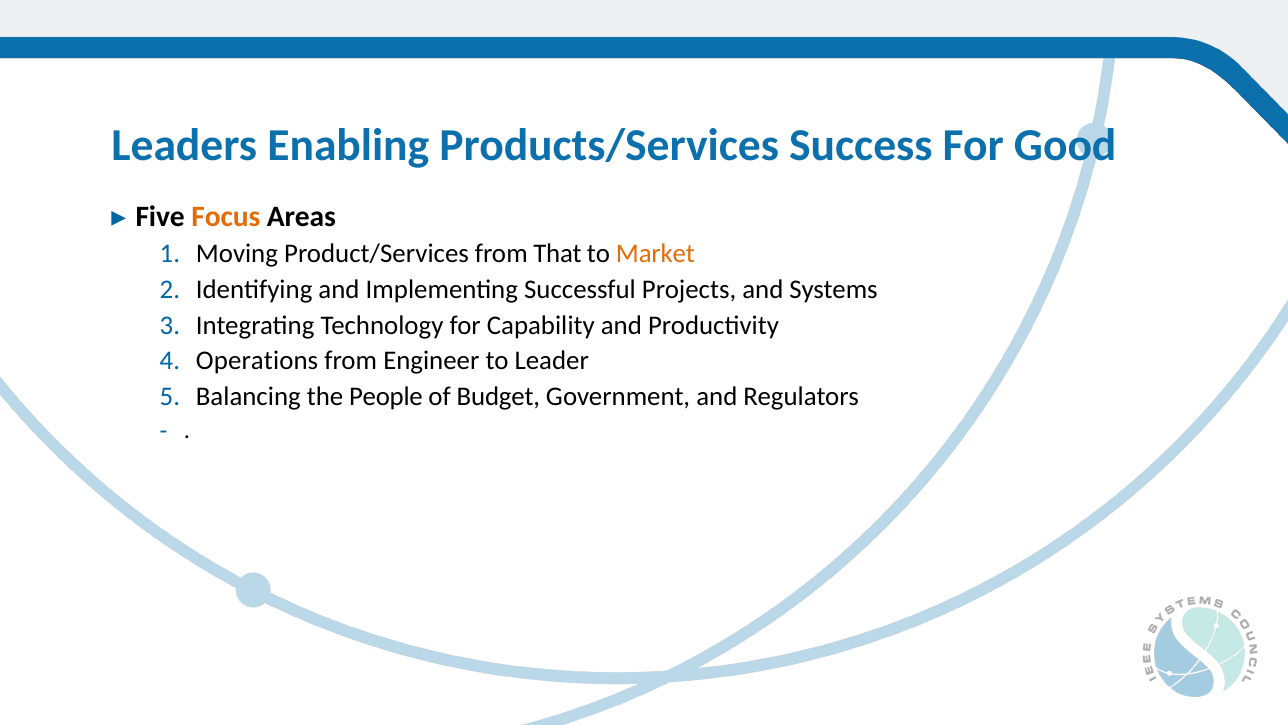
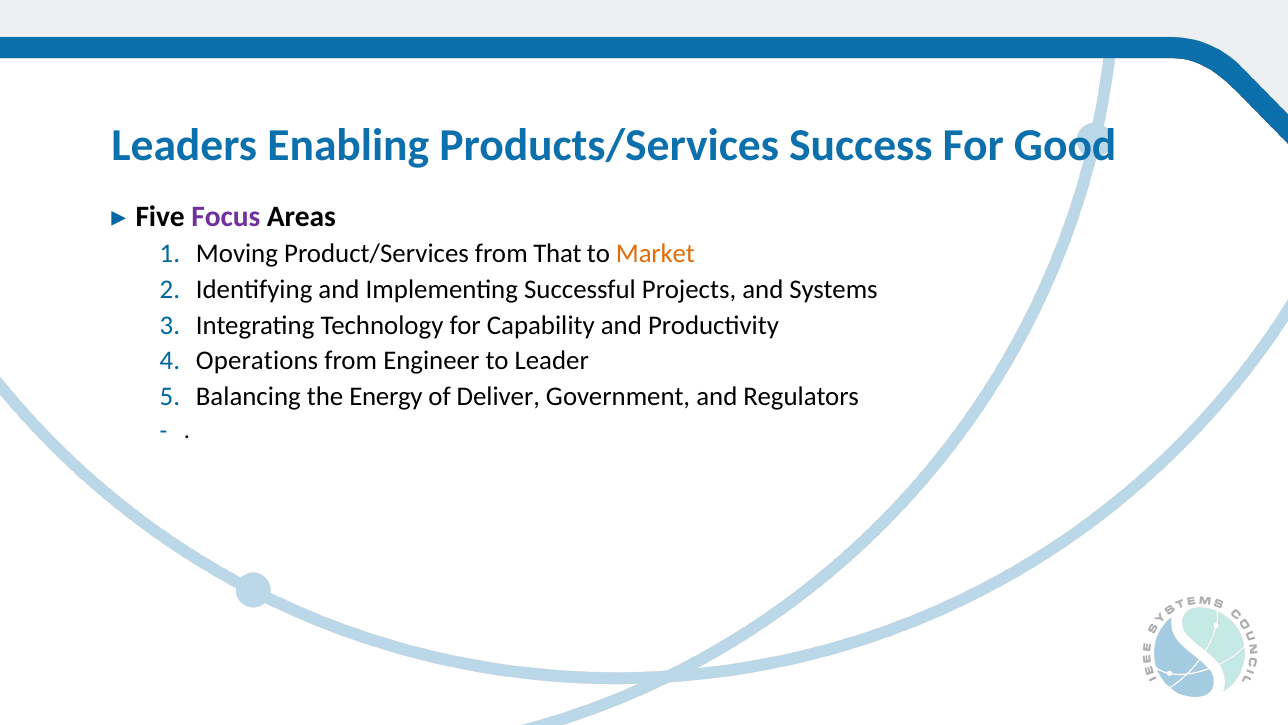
Focus colour: orange -> purple
People: People -> Energy
Budget: Budget -> Deliver
